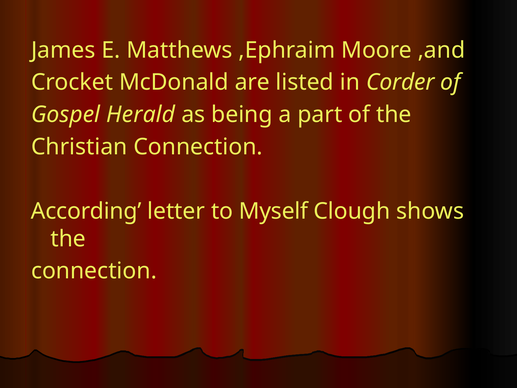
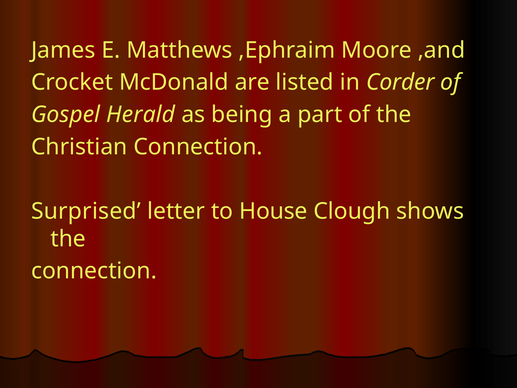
According: According -> Surprised
Myself: Myself -> House
